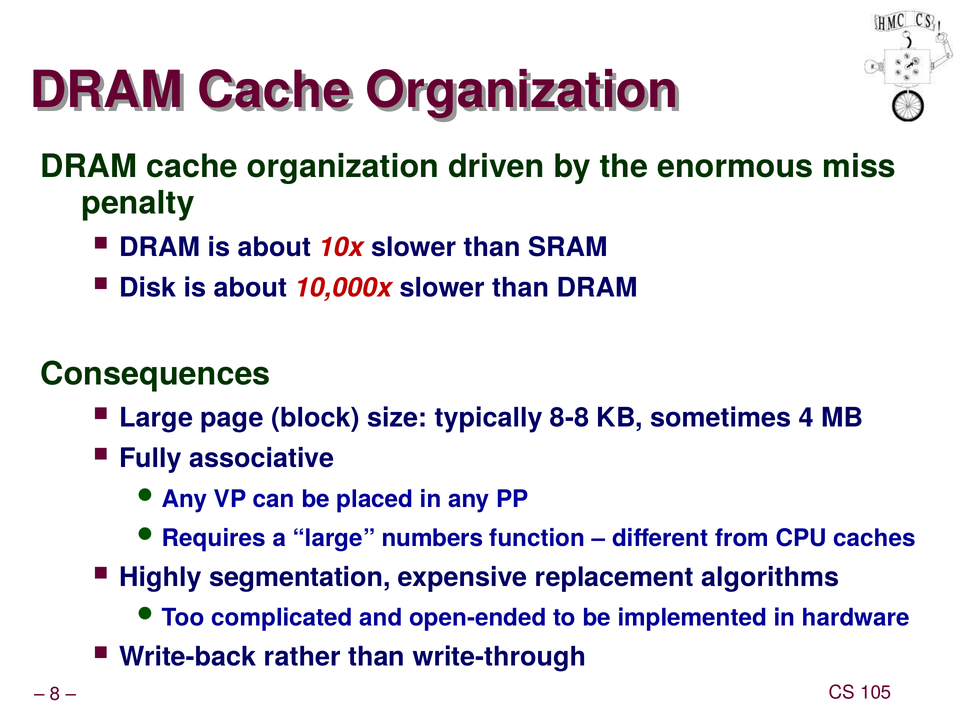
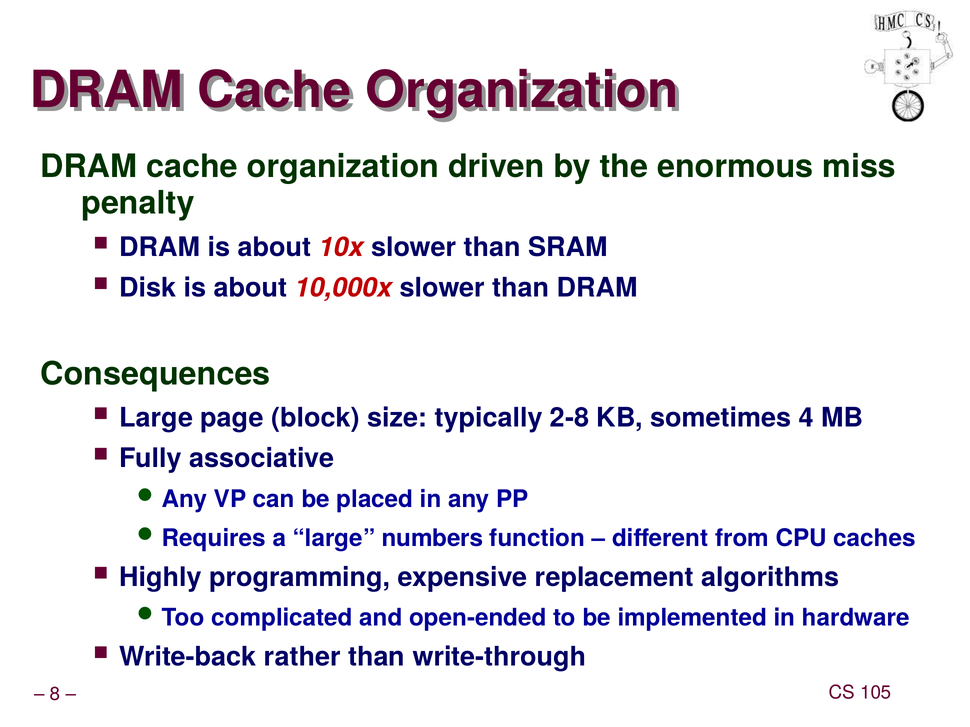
8-8: 8-8 -> 2-8
segmentation: segmentation -> programming
